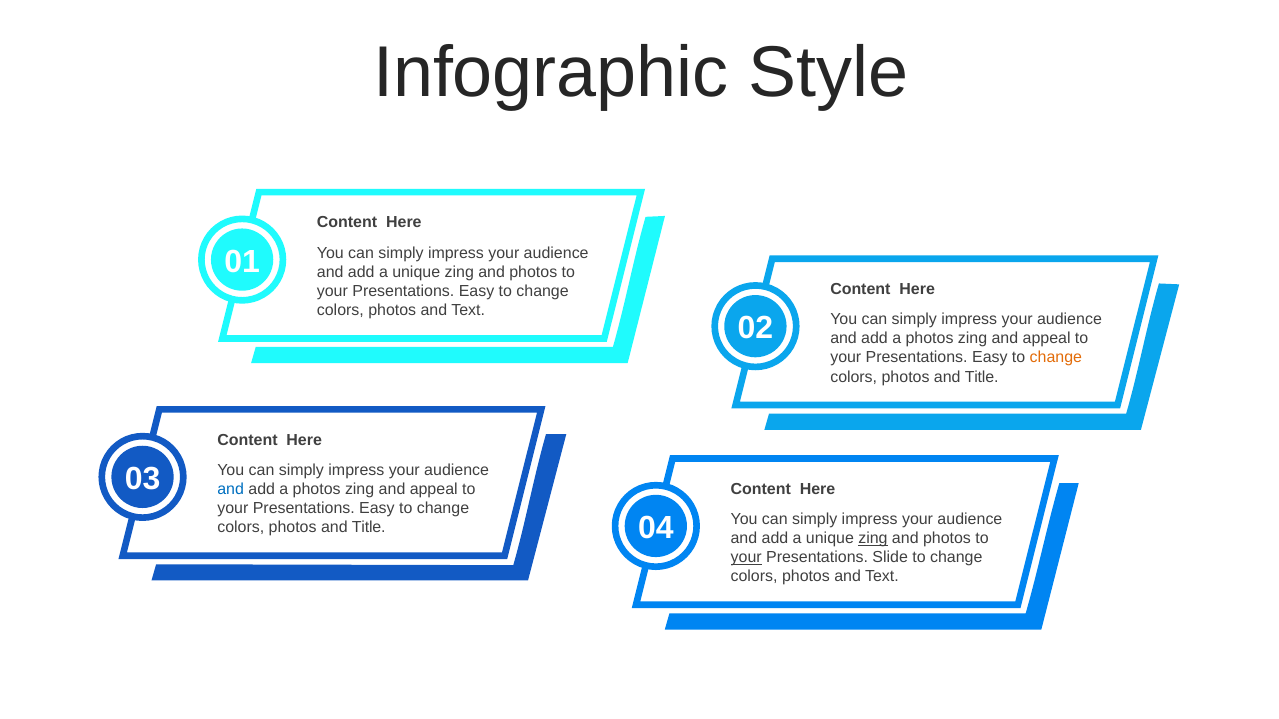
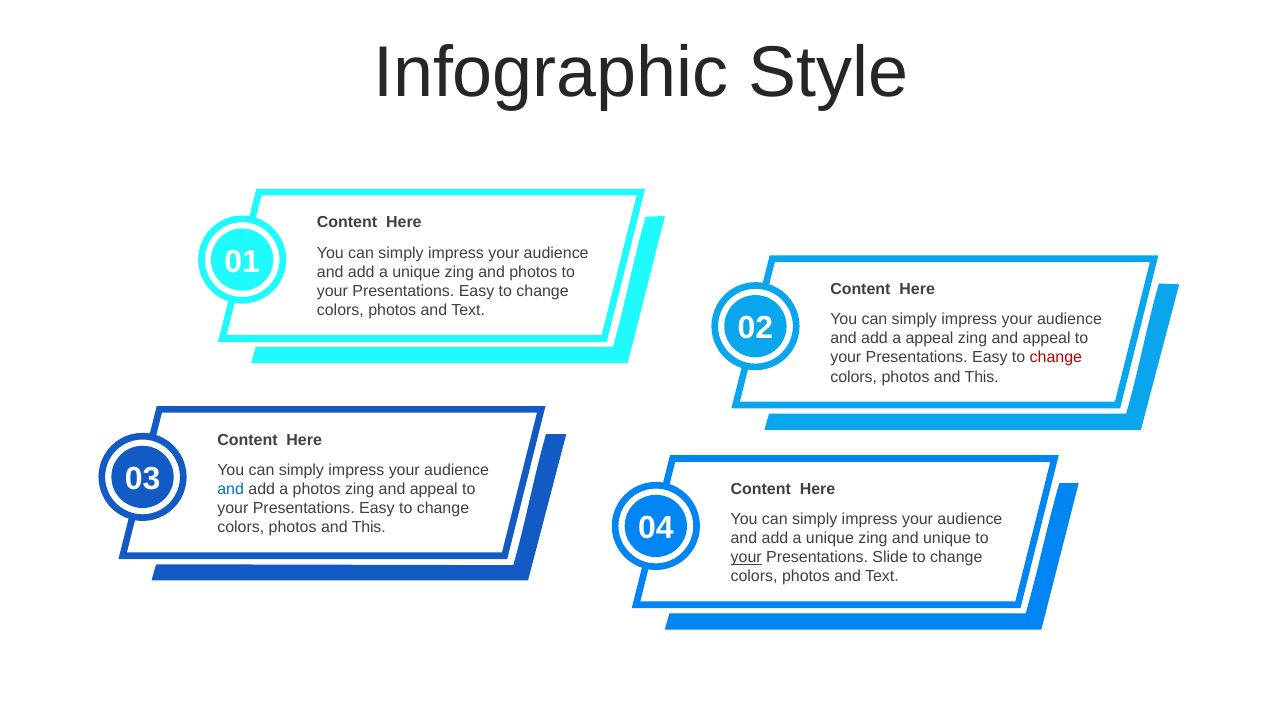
photos at (930, 339): photos -> appeal
change at (1056, 358) colour: orange -> red
Title at (982, 377): Title -> This
Title at (369, 528): Title -> This
zing at (873, 539) underline: present -> none
photos at (947, 539): photos -> unique
